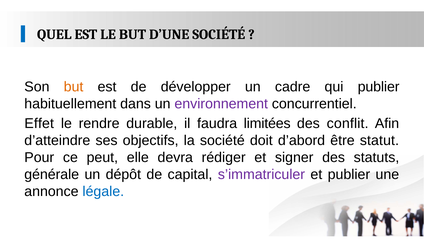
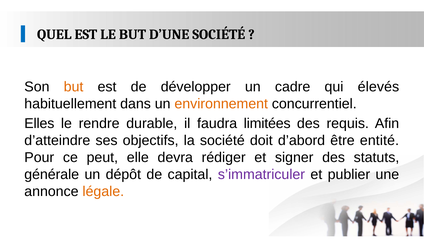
qui publier: publier -> élevés
environnement colour: purple -> orange
Effet: Effet -> Elles
conflit: conflit -> requis
statut: statut -> entité
légale colour: blue -> orange
